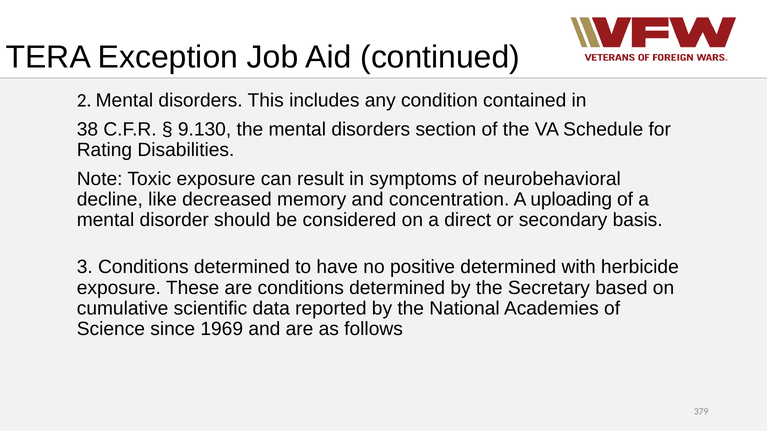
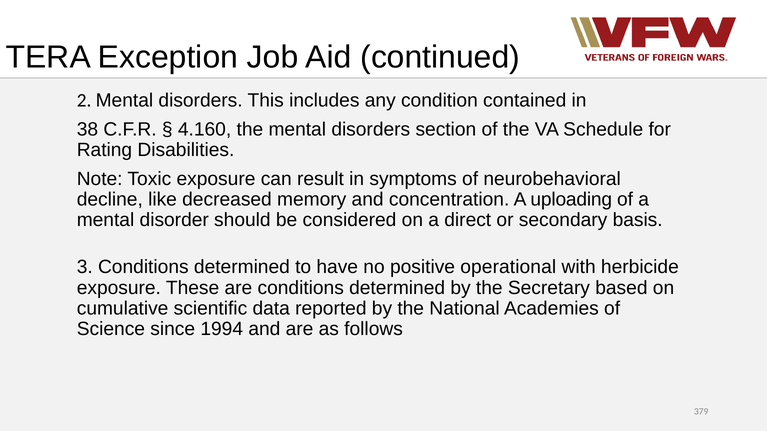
9.130: 9.130 -> 4.160
positive determined: determined -> operational
1969: 1969 -> 1994
